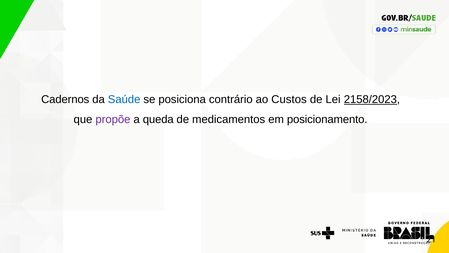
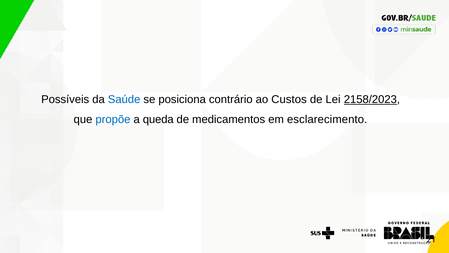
Cadernos: Cadernos -> Possíveis
propõe colour: purple -> blue
posicionamento: posicionamento -> esclarecimento
